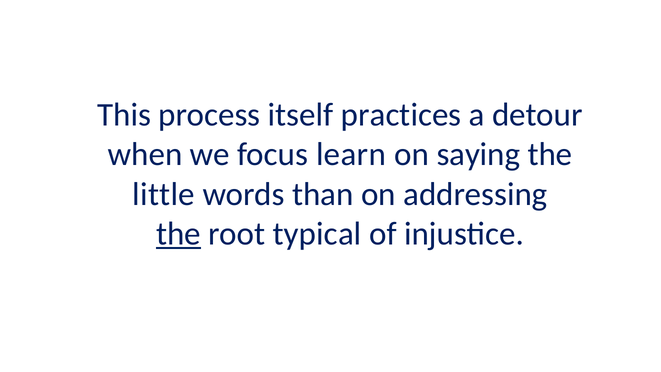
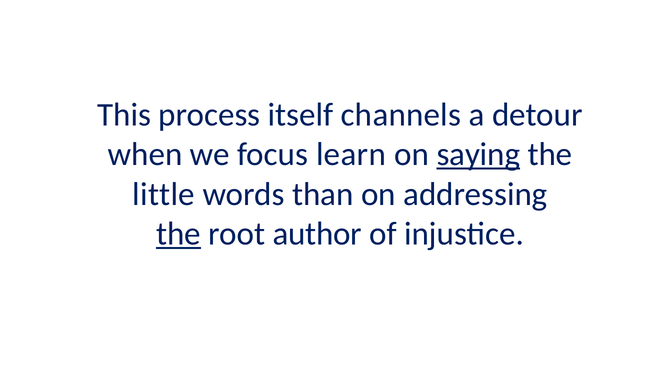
practices: practices -> channels
saying underline: none -> present
typical: typical -> author
